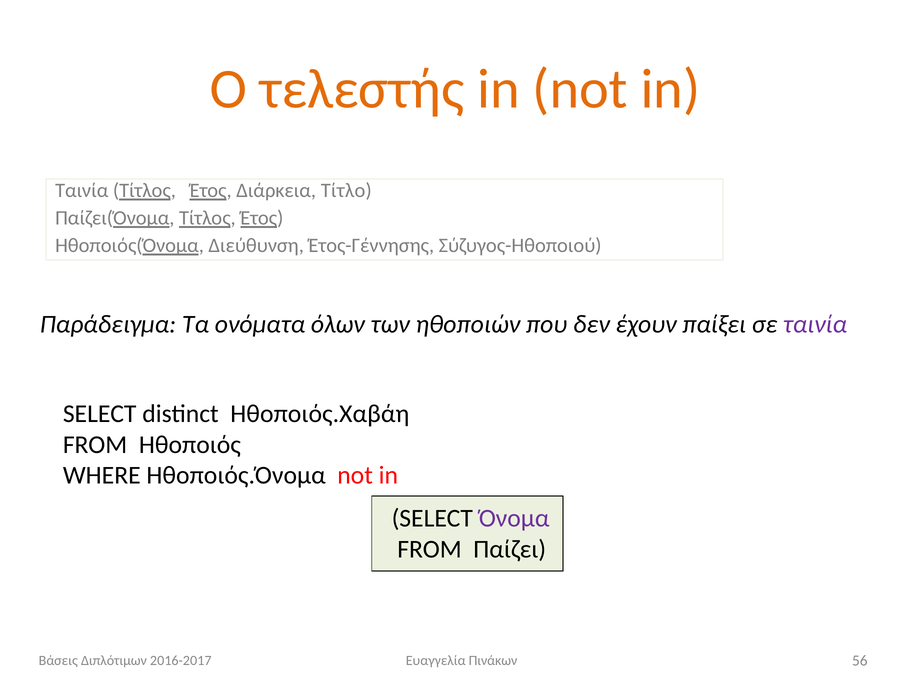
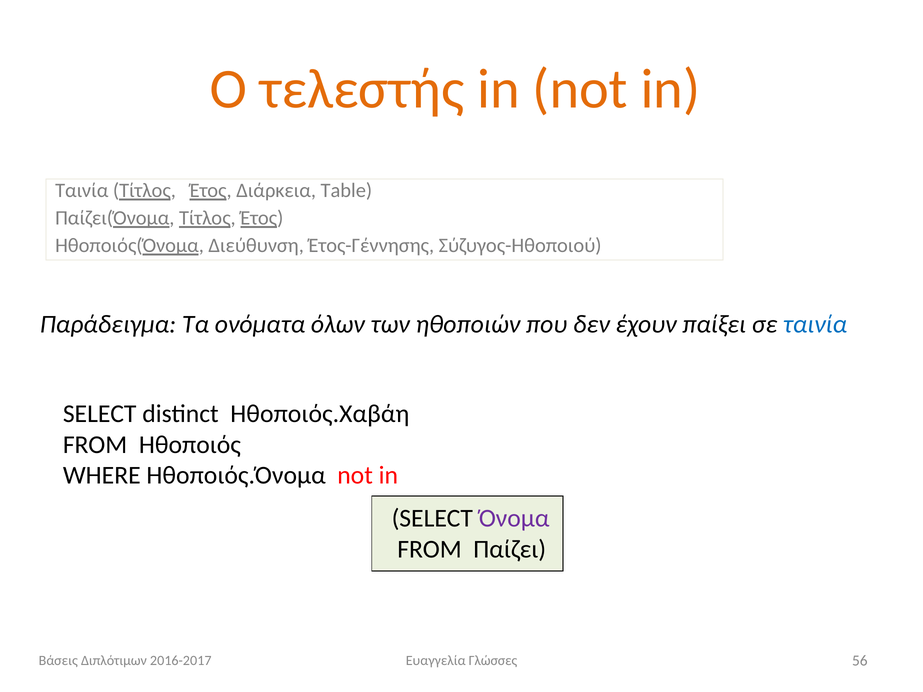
Τίτλο: Τίτλο -> Table
ταινία at (815, 324) colour: purple -> blue
Πινάκων: Πινάκων -> Γλώσσες
